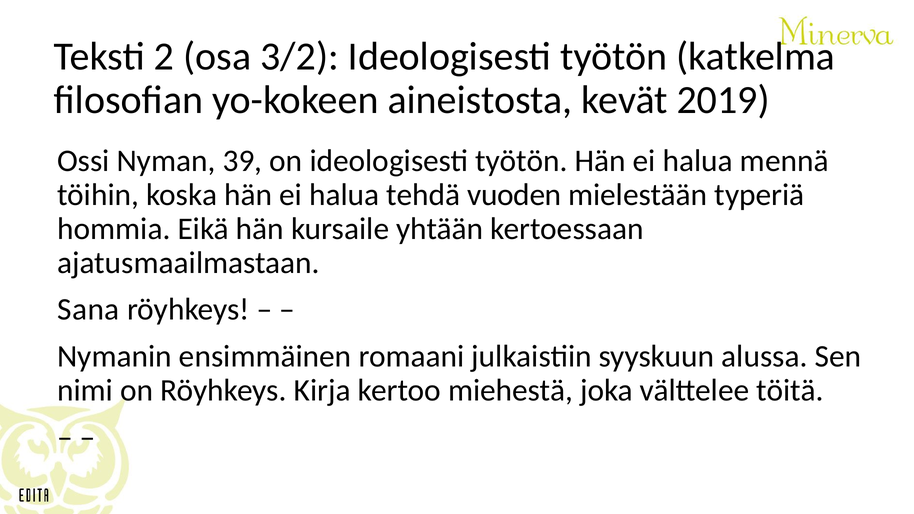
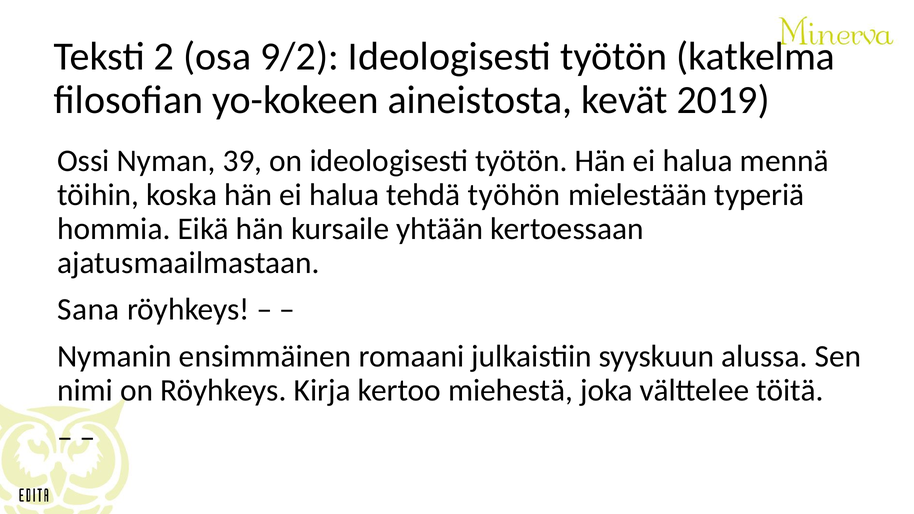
3/2: 3/2 -> 9/2
vuoden: vuoden -> työhön
